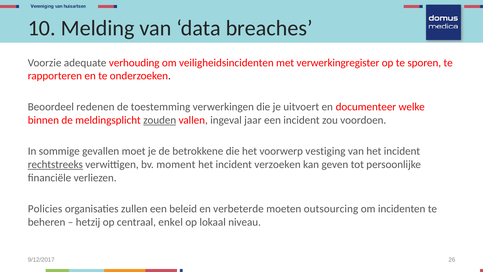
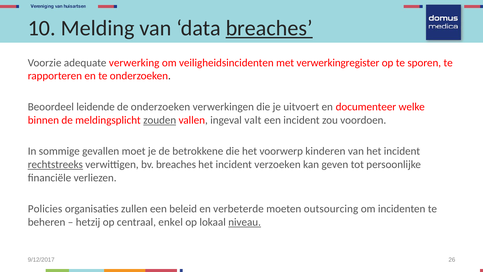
breaches at (269, 28) underline: none -> present
verhouding: verhouding -> verwerking
redenen: redenen -> leidende
de toestemming: toestemming -> onderzoeken
jaar: jaar -> valt
vestiging: vestiging -> kinderen
bv moment: moment -> breaches
niveau underline: none -> present
